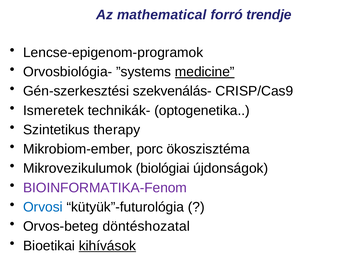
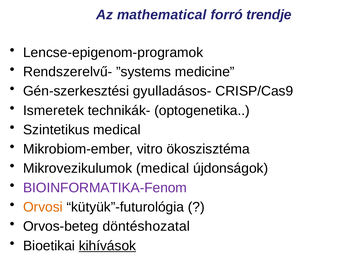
Orvosbiológia-: Orvosbiológia- -> Rendszerelvű-
medicine underline: present -> none
szekvenálás-: szekvenálás- -> gyulladásos-
Szintetikus therapy: therapy -> medical
porc: porc -> vitro
Mikrovezikulumok biológiai: biológiai -> medical
Orvosi colour: blue -> orange
